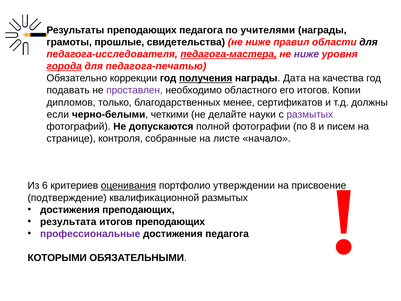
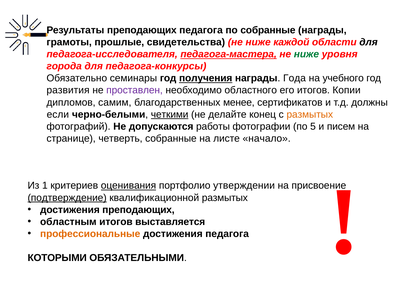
по учителями: учителями -> собранные
правил: правил -> каждой
ниже at (306, 54) colour: purple -> green
города underline: present -> none
педагога-печатью: педагога-печатью -> педагога-конкурсы
коррекции: коррекции -> семинары
Дата: Дата -> Года
качества: качества -> учебного
подавать: подавать -> развития
только: только -> самим
четкими underline: none -> present
науки: науки -> конец
размытых at (310, 114) colour: purple -> orange
полной: полной -> работы
8: 8 -> 5
контроля: контроля -> четверть
6: 6 -> 1
подтверждение underline: none -> present
результата: результата -> областным
итогов преподающих: преподающих -> выставляется
профессиональные colour: purple -> orange
